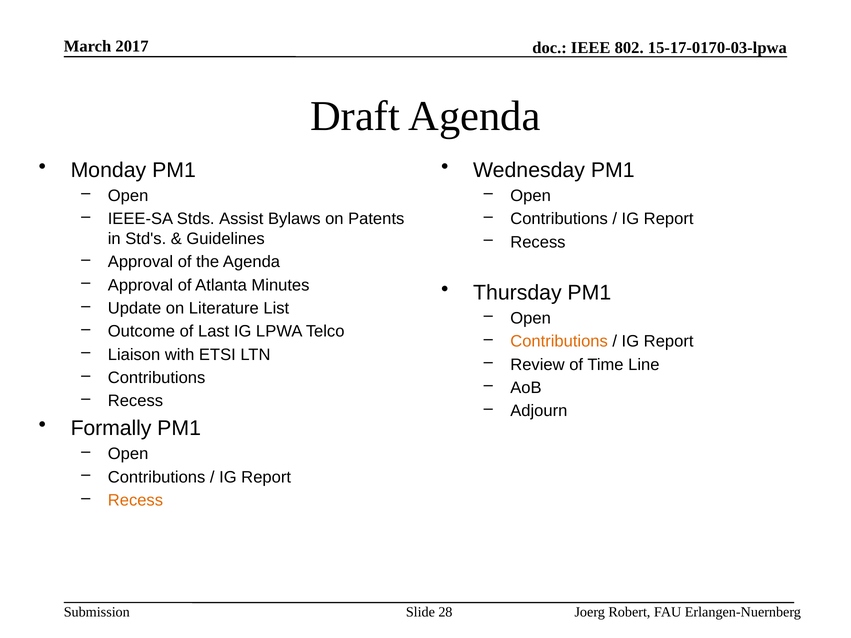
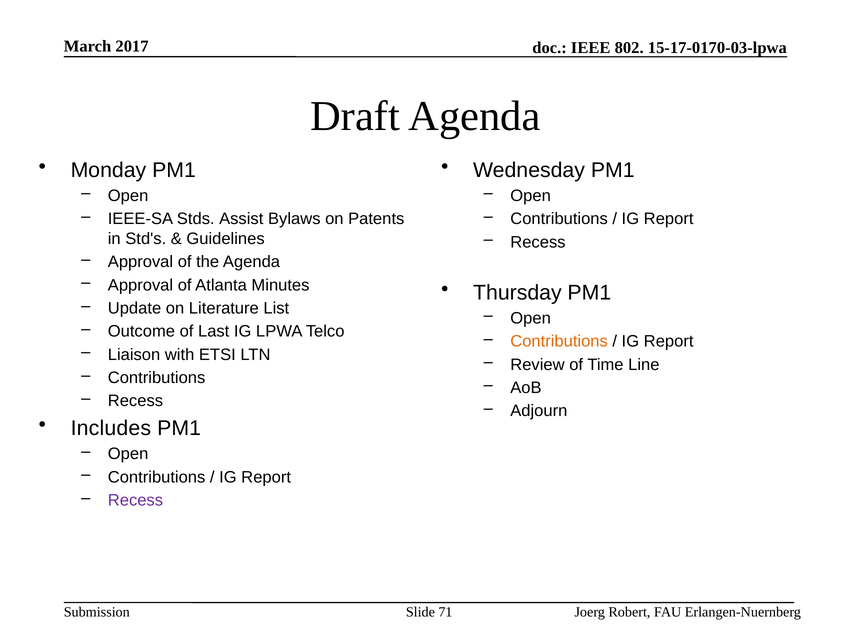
Formally: Formally -> Includes
Recess at (135, 500) colour: orange -> purple
28: 28 -> 71
